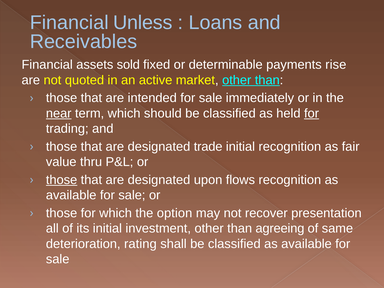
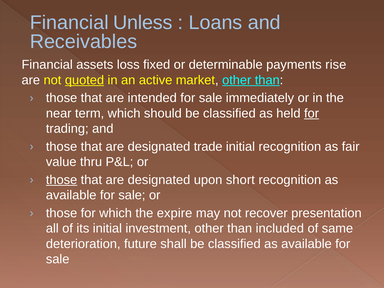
sold: sold -> loss
quoted underline: none -> present
near underline: present -> none
flows: flows -> short
option: option -> expire
agreeing: agreeing -> included
rating: rating -> future
